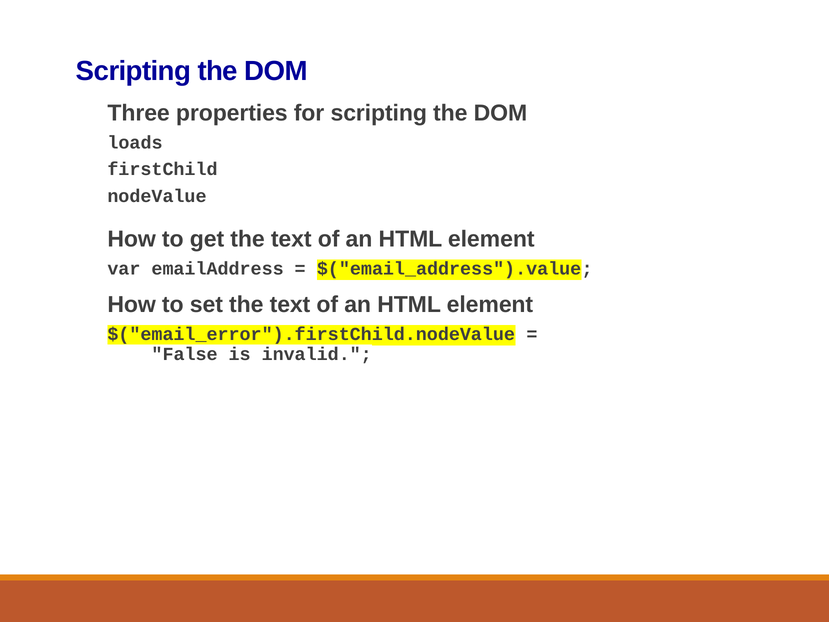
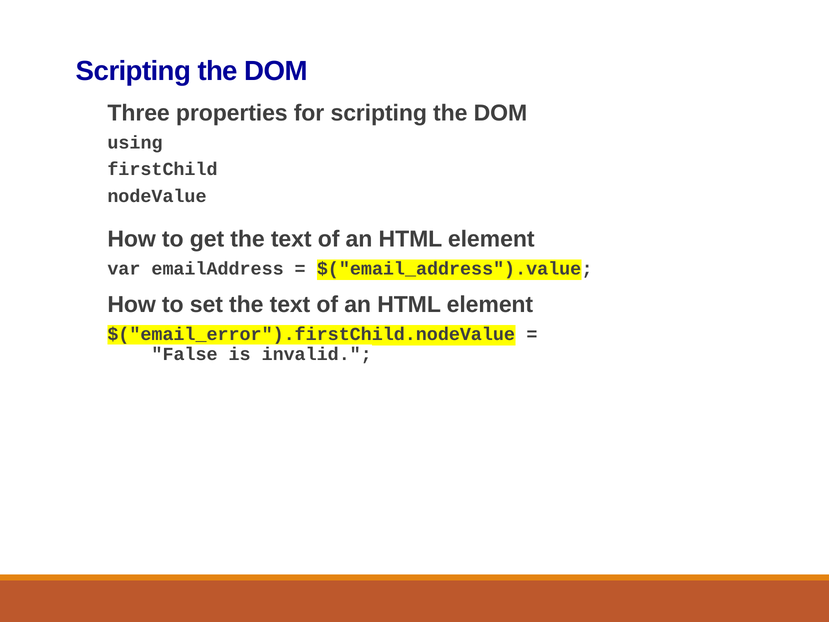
loads: loads -> using
